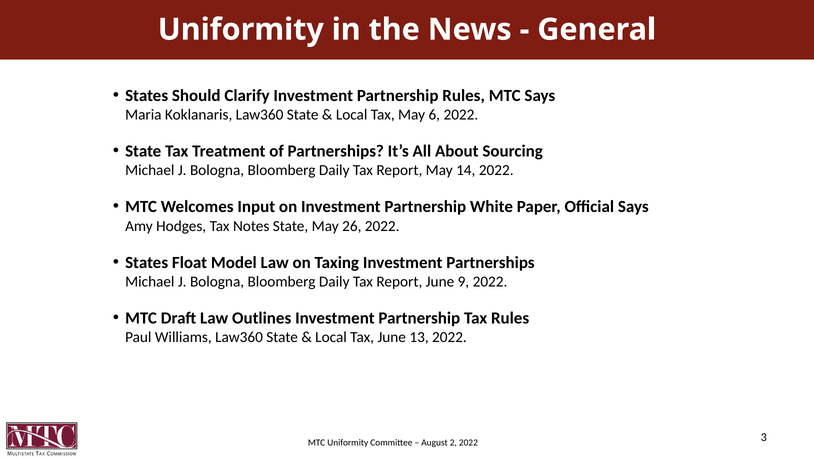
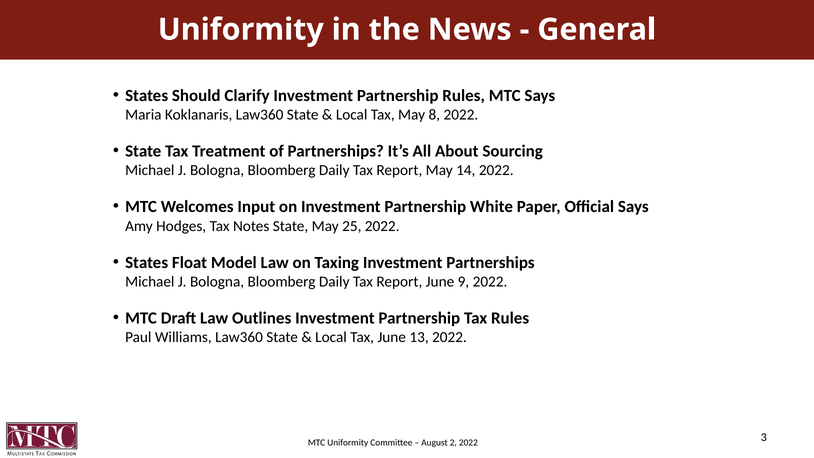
6: 6 -> 8
26: 26 -> 25
